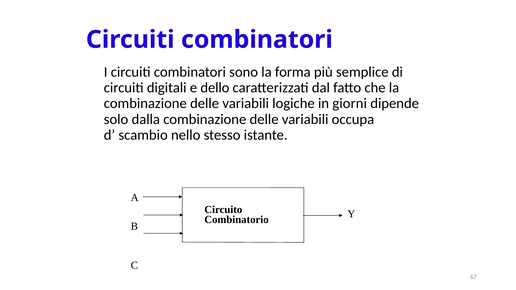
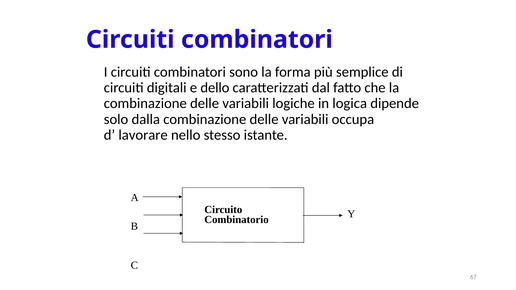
giorni: giorni -> logica
scambio: scambio -> lavorare
